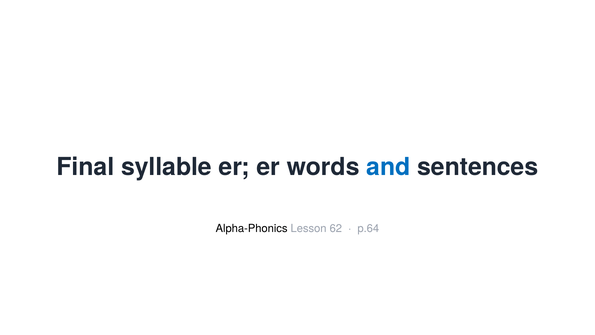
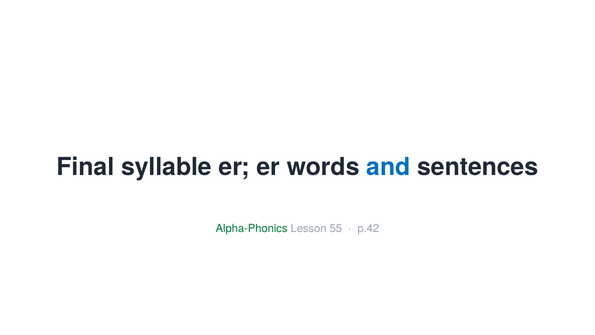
Alpha-Phonics colour: black -> green
62: 62 -> 55
p.64: p.64 -> p.42
